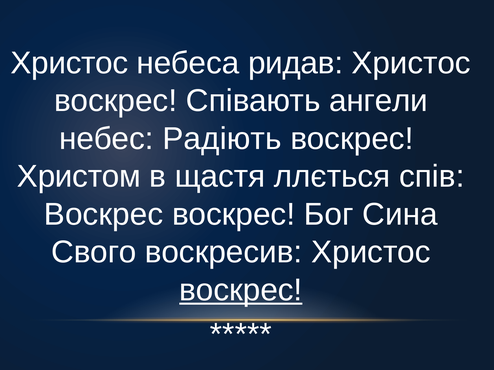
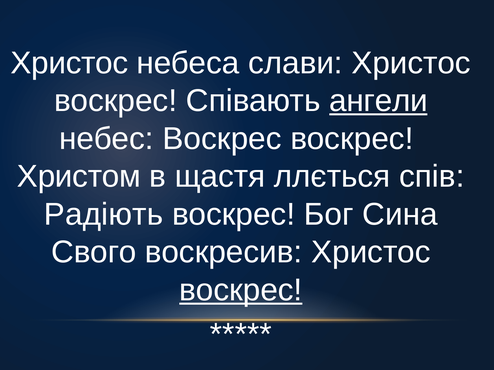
ридав: ридав -> слави
ангели underline: none -> present
небес Радіють: Радіють -> Воскрес
Воскрес at (104, 215): Воскрес -> Радіють
